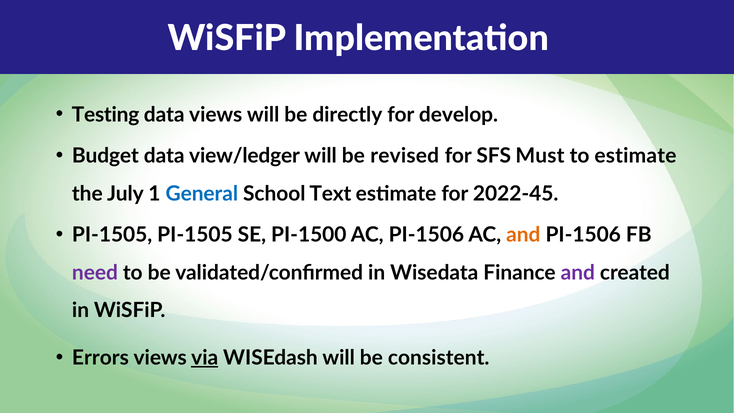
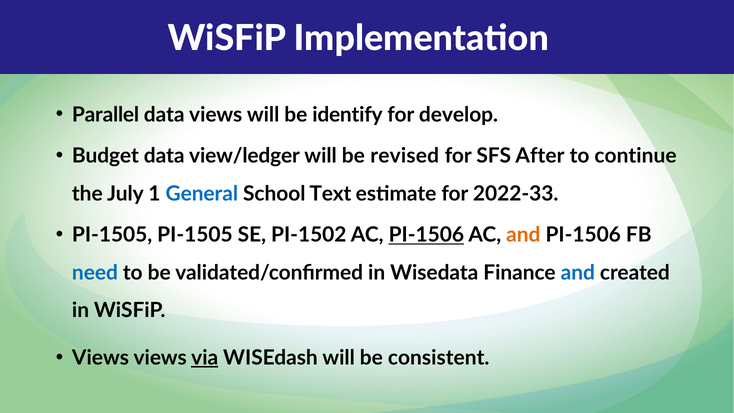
Testing: Testing -> Parallel
directly: directly -> identify
Must: Must -> After
to estimate: estimate -> continue
2022-45: 2022-45 -> 2022-33
PI-1500: PI-1500 -> PI-1502
PI-1506 at (426, 235) underline: none -> present
need colour: purple -> blue
and at (578, 273) colour: purple -> blue
Errors at (100, 358): Errors -> Views
